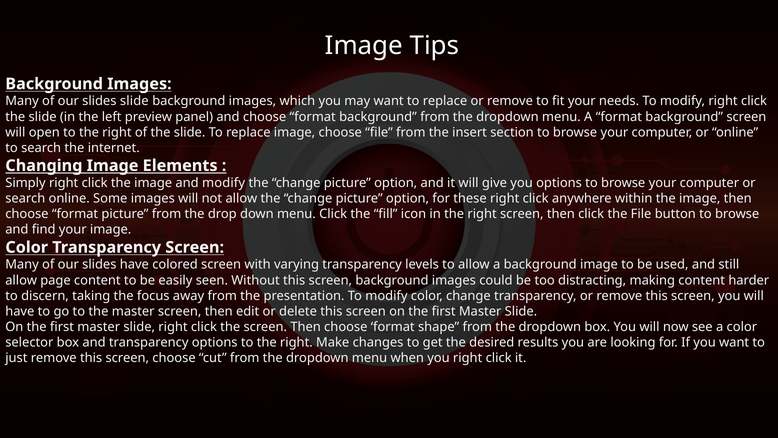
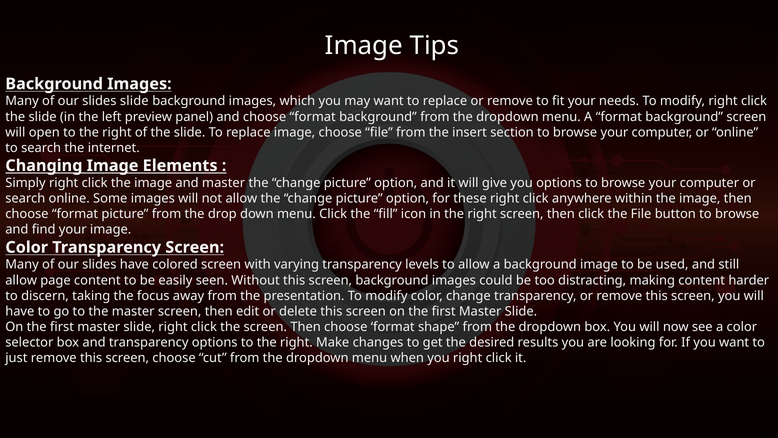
and modify: modify -> master
